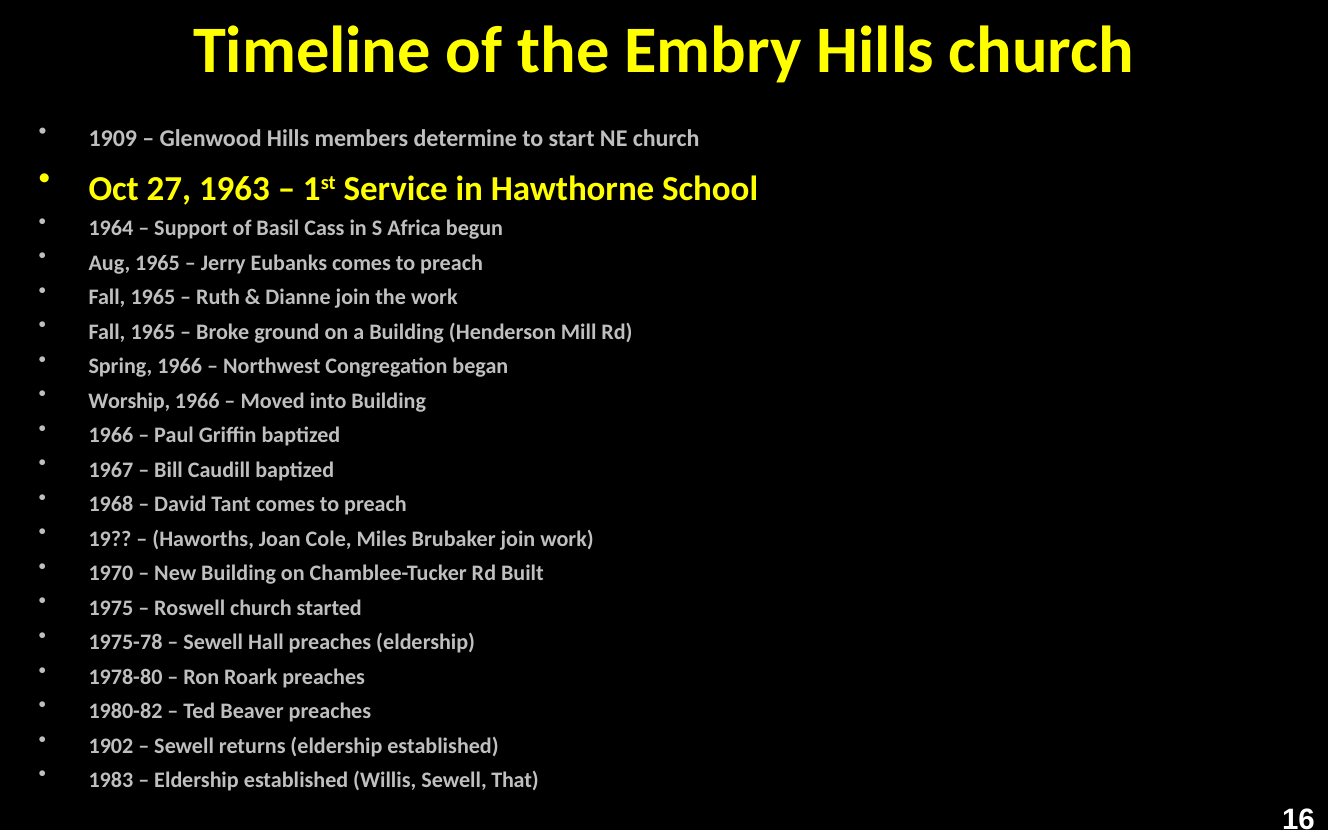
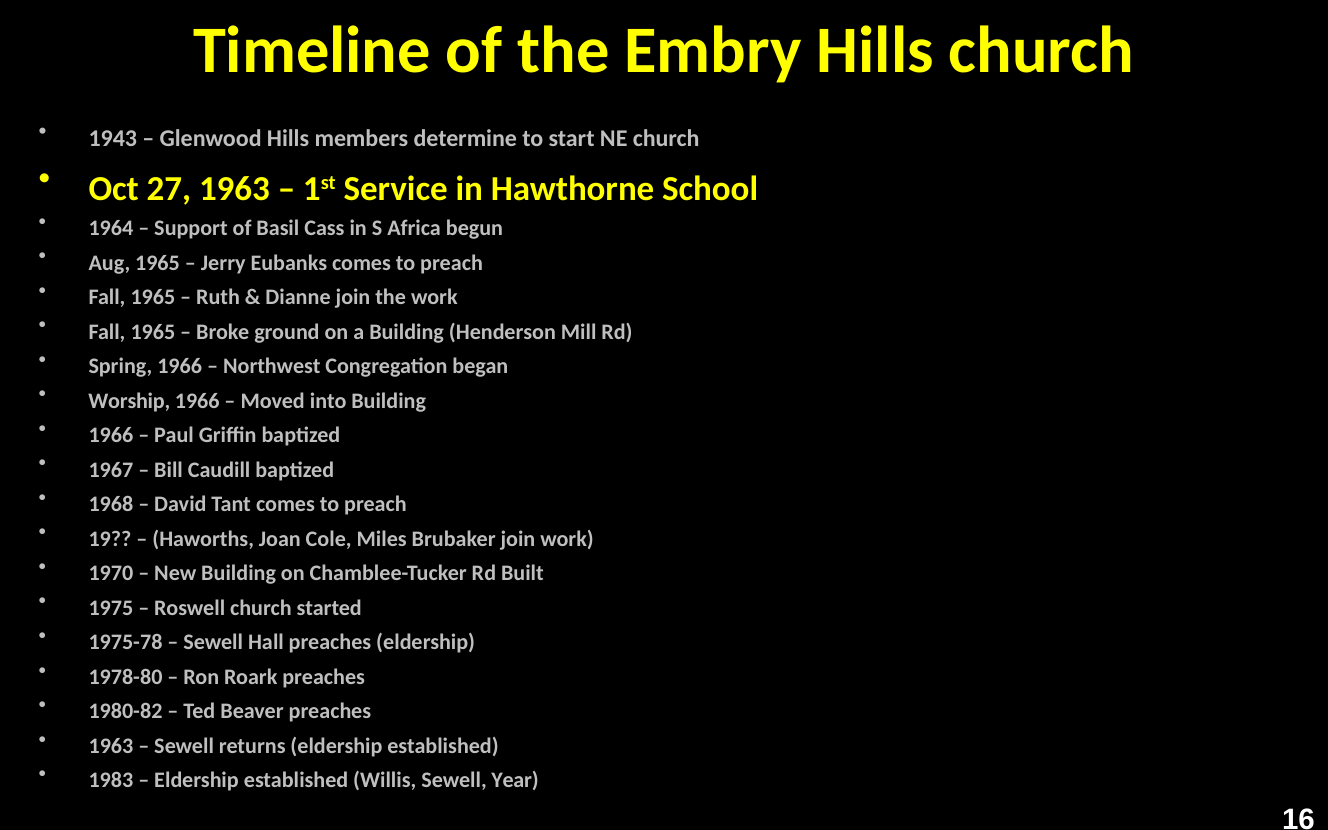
1909: 1909 -> 1943
1902 at (111, 746): 1902 -> 1963
That: That -> Year
